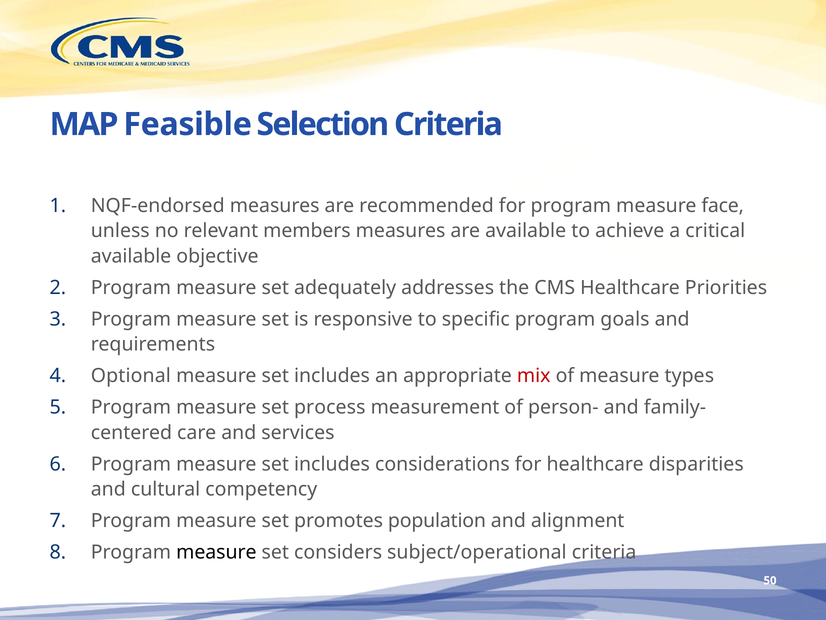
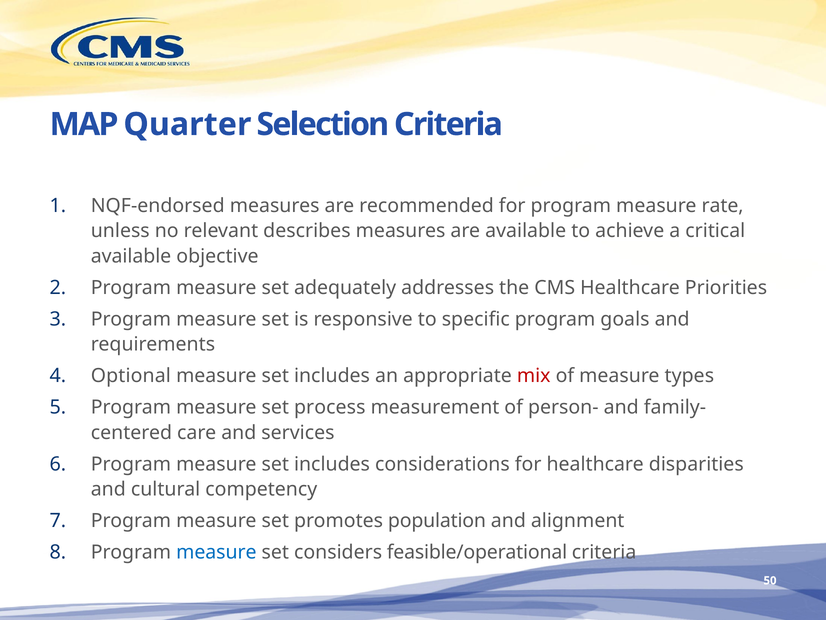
Feasible: Feasible -> Quarter
face: face -> rate
members: members -> describes
measure at (216, 552) colour: black -> blue
subject/operational: subject/operational -> feasible/operational
